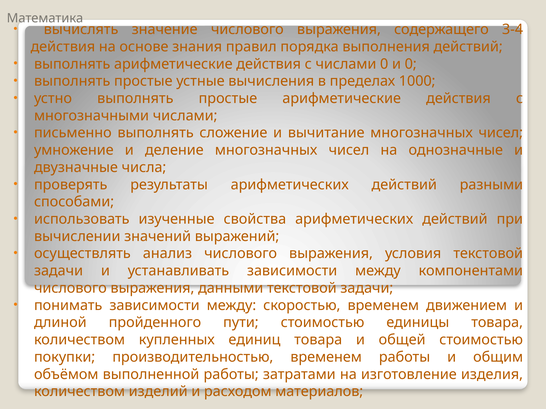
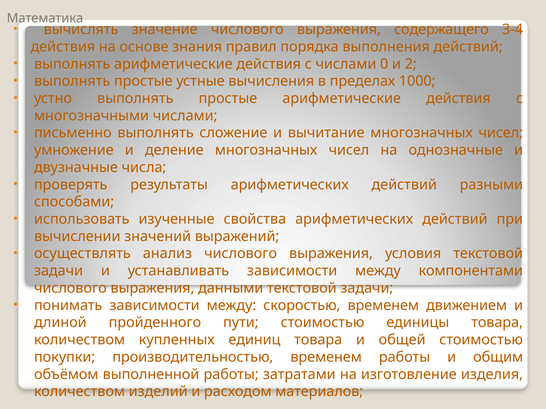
и 0: 0 -> 2
